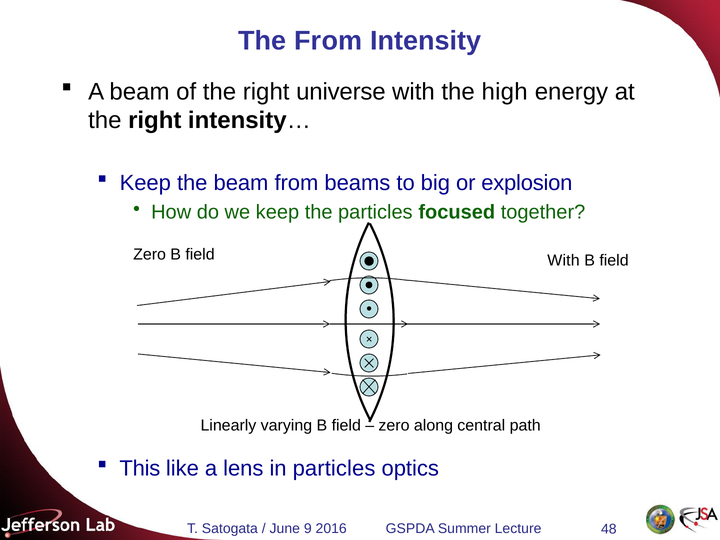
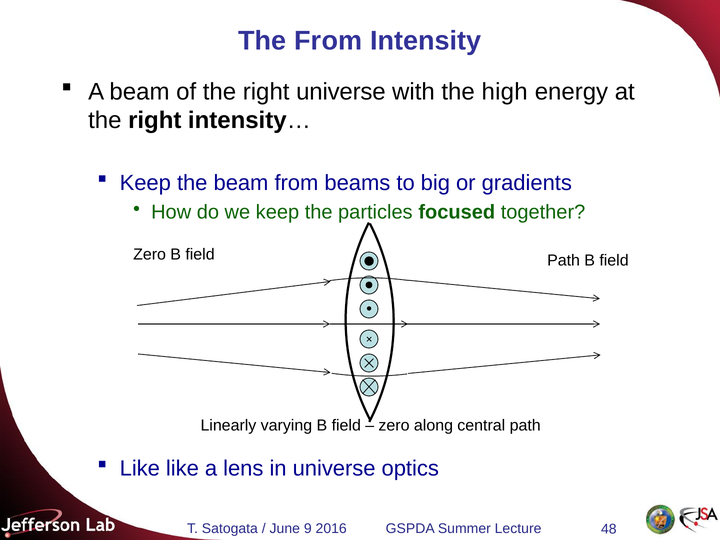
explosion: explosion -> gradients
With at (563, 260): With -> Path
This at (140, 469): This -> Like
in particles: particles -> universe
